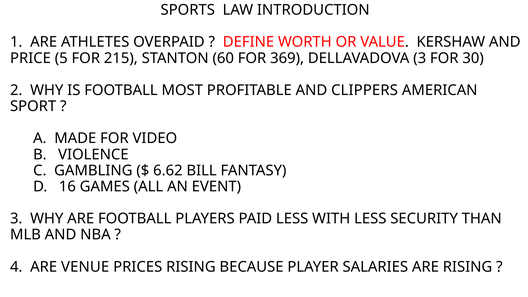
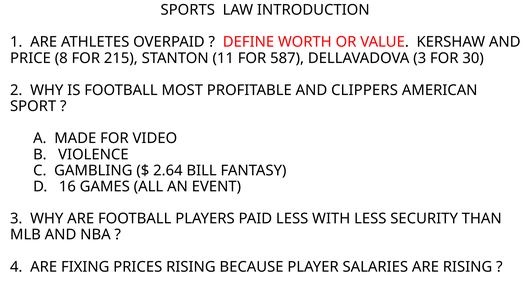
5: 5 -> 8
60: 60 -> 11
369: 369 -> 587
6.62: 6.62 -> 2.64
VENUE: VENUE -> FIXING
